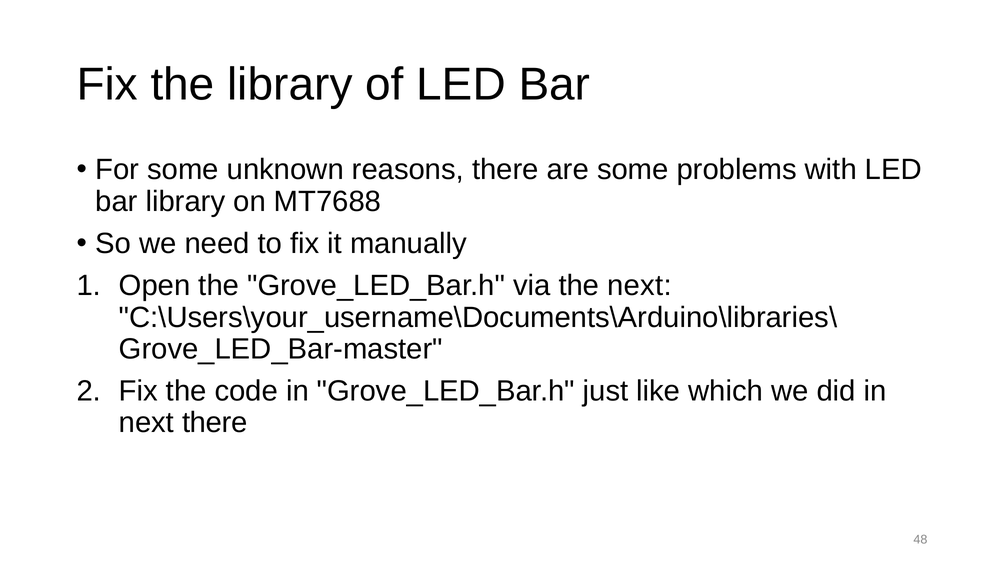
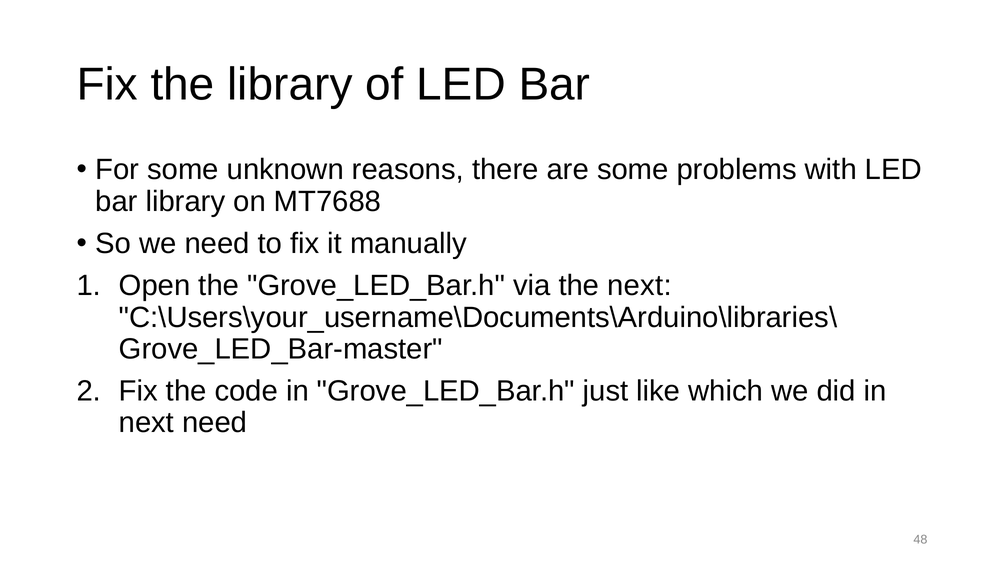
next there: there -> need
